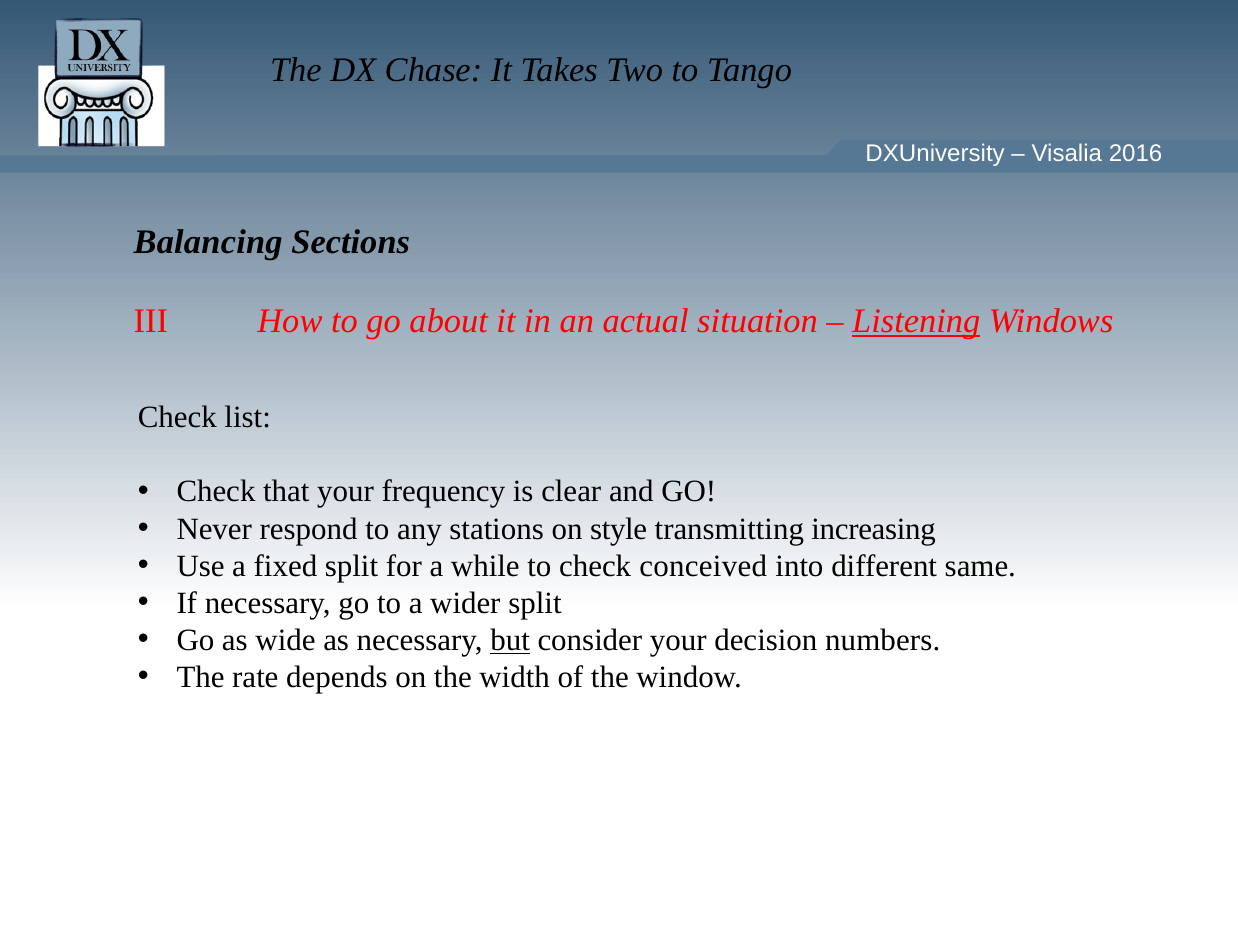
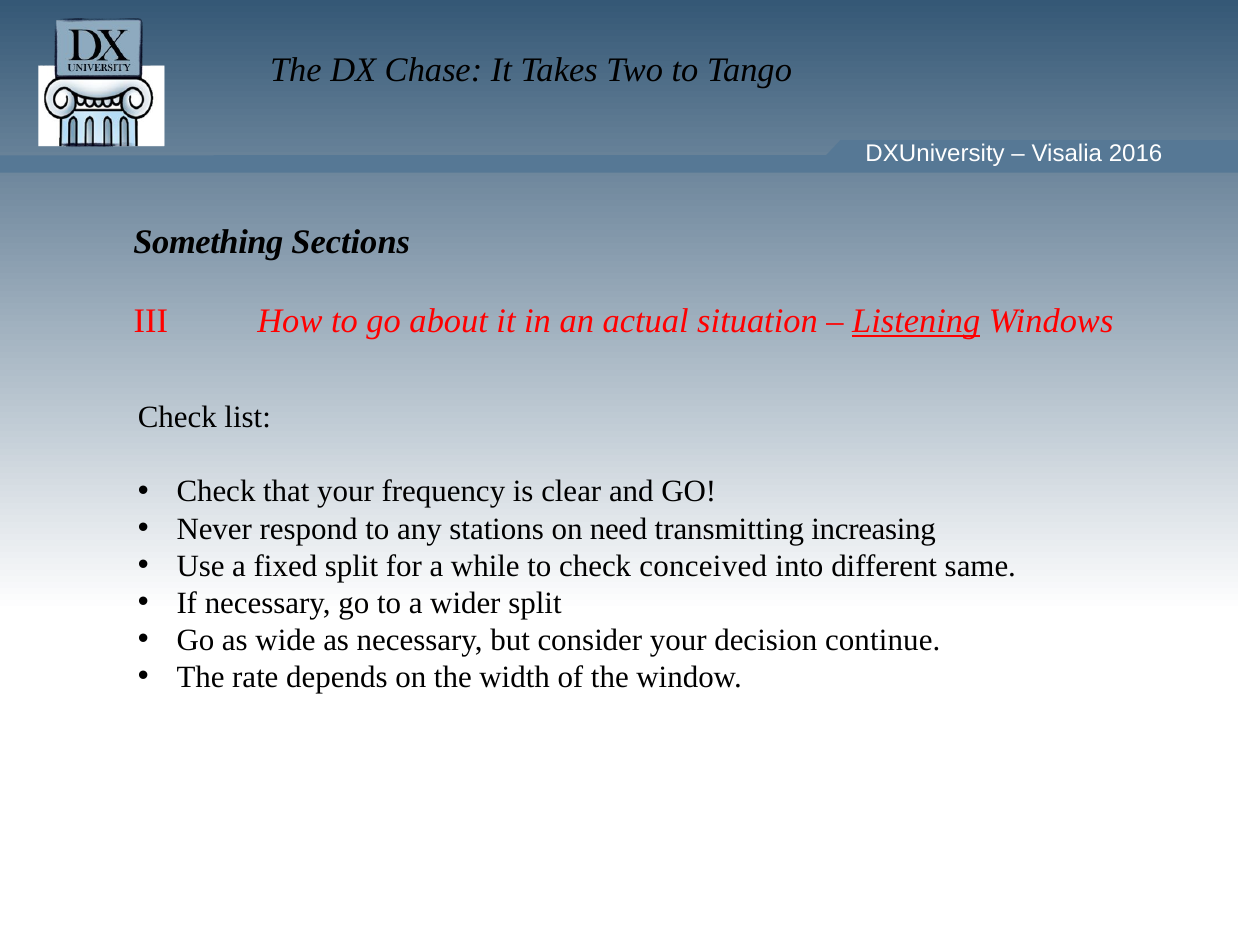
Balancing: Balancing -> Something
style: style -> need
but underline: present -> none
numbers: numbers -> continue
